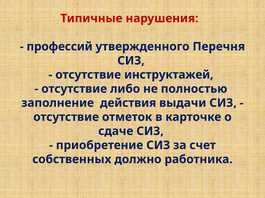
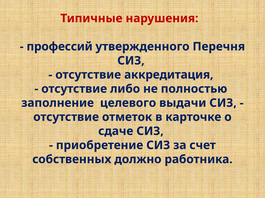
инструктажей: инструктажей -> аккредитация
действия: действия -> целевого
